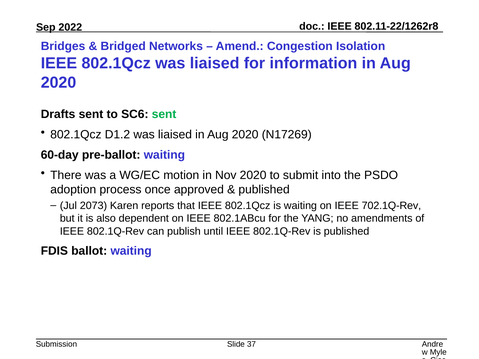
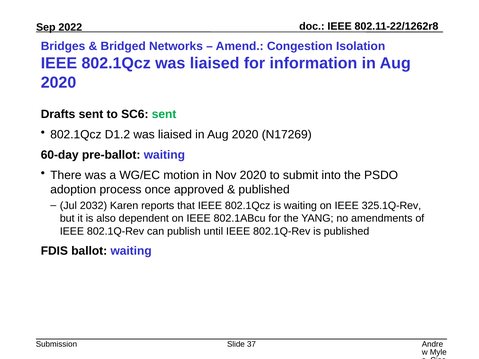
2073: 2073 -> 2032
702.1Q-Rev: 702.1Q-Rev -> 325.1Q-Rev
